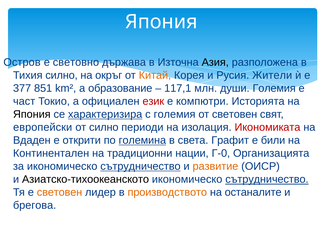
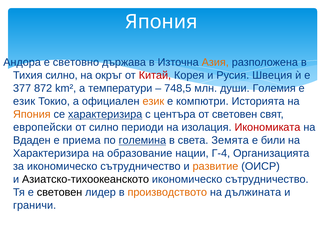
Остров: Остров -> Андора
Азия colour: black -> orange
Китай colour: orange -> red
Жители: Жители -> Швеция
851: 851 -> 872
образование: образование -> температури
117,1: 117,1 -> 748,5
част at (24, 101): част -> език
език at (153, 101) colour: red -> orange
Япония at (32, 114) colour: black -> orange
с големия: големия -> центъра
открити: открити -> приема
Графит: Графит -> Земята
Континентален at (51, 153): Континентален -> Характеризира
традиционни: традиционни -> образование
Г-0: Г-0 -> Г-4
сътрудничество at (140, 166) underline: present -> none
сътрудничество at (267, 179) underline: present -> none
световен at (60, 192) colour: orange -> black
останалите: останалите -> дължината
брегова: брегова -> граничи
